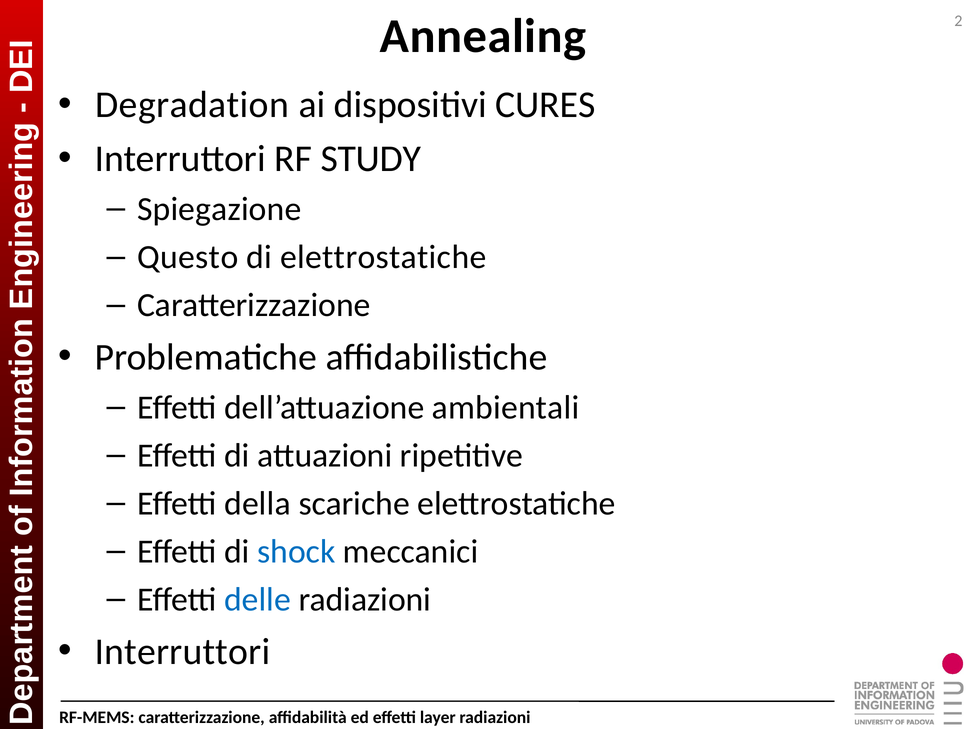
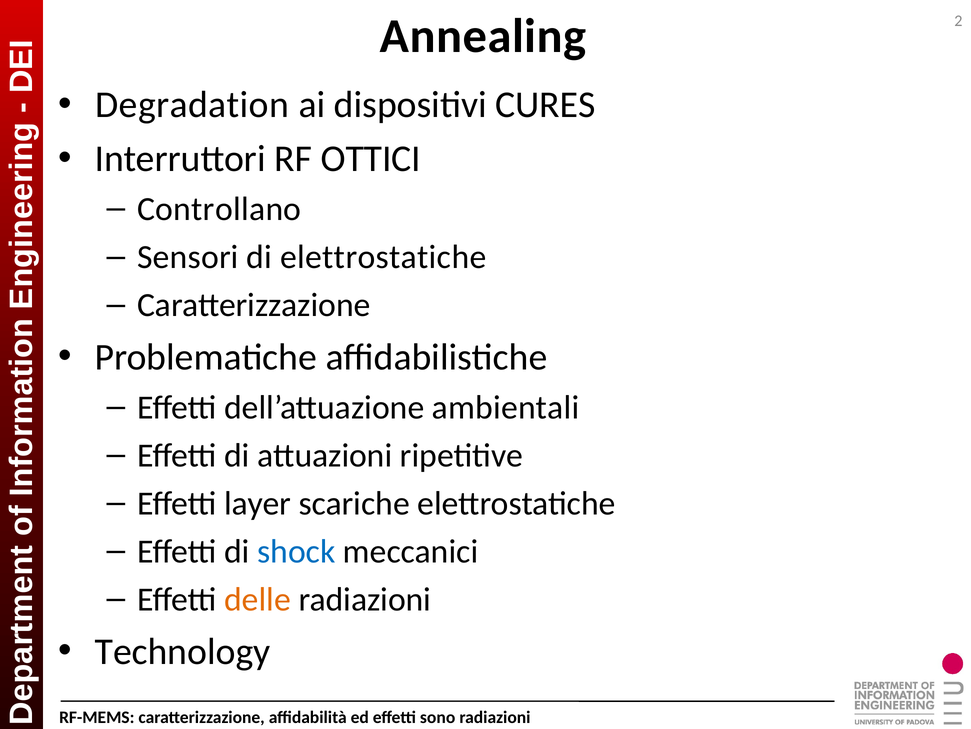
STUDY: STUDY -> OTTICI
Spiegazione: Spiegazione -> Controllano
Questo: Questo -> Sensori
della: della -> layer
delle colour: blue -> orange
Interruttori at (182, 651): Interruttori -> Technology
layer: layer -> sono
